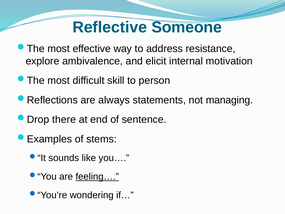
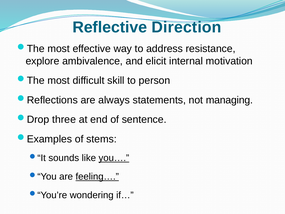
Someone: Someone -> Direction
there: there -> three
you… underline: none -> present
